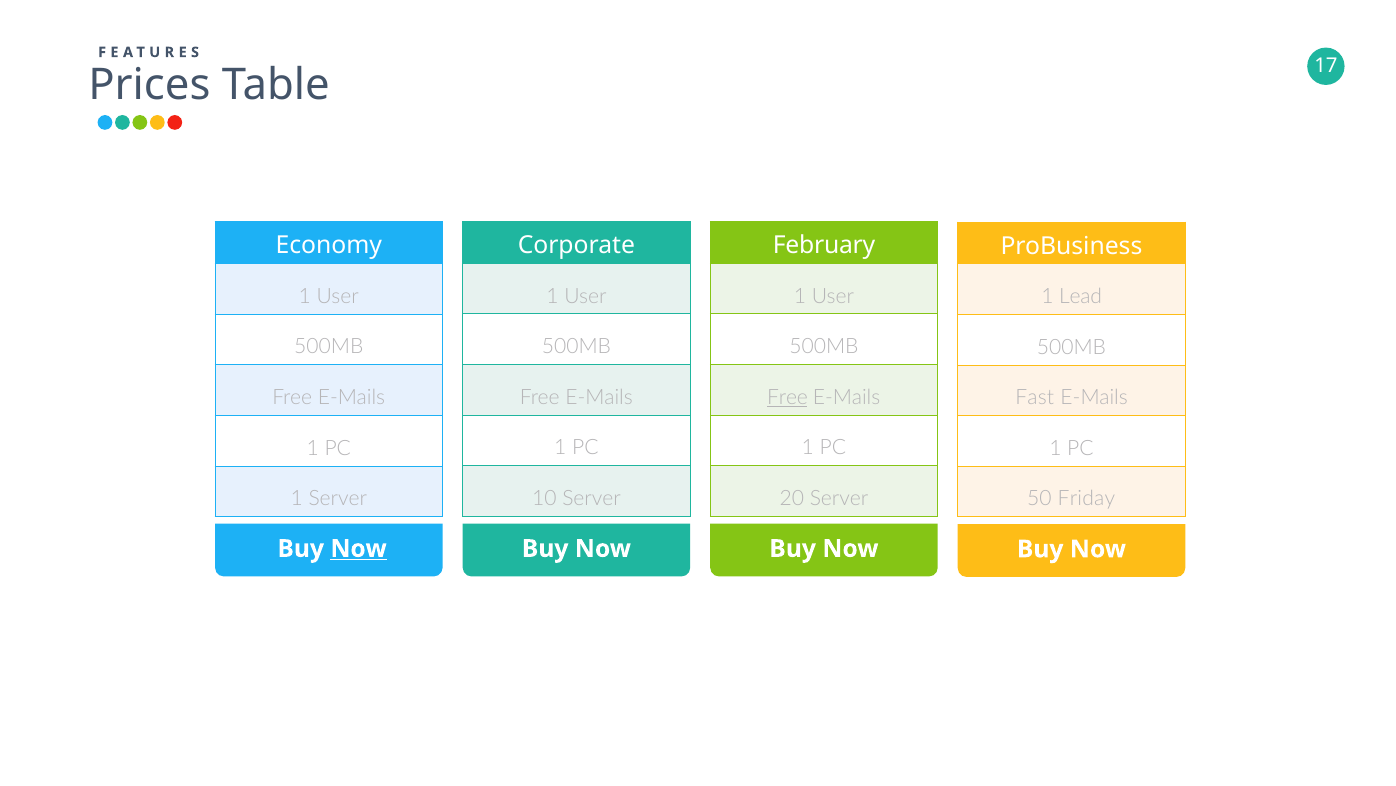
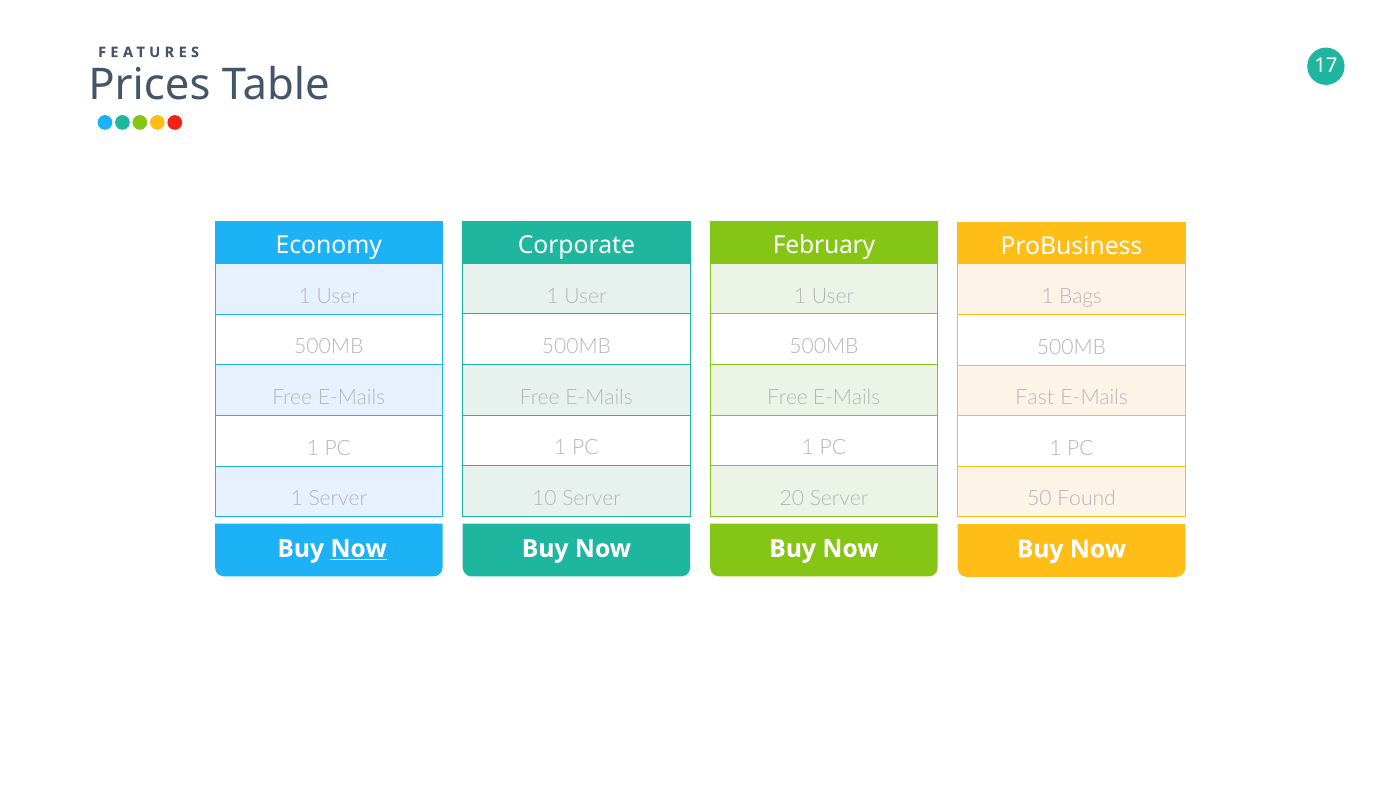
Lead: Lead -> Bags
Free at (787, 397) underline: present -> none
Friday: Friday -> Found
